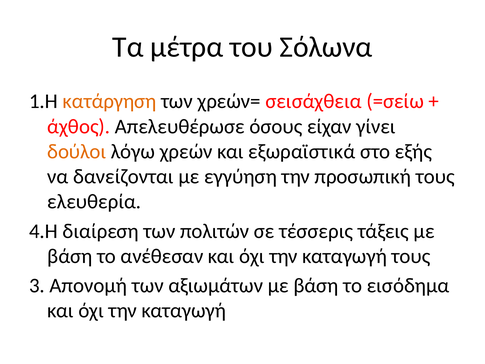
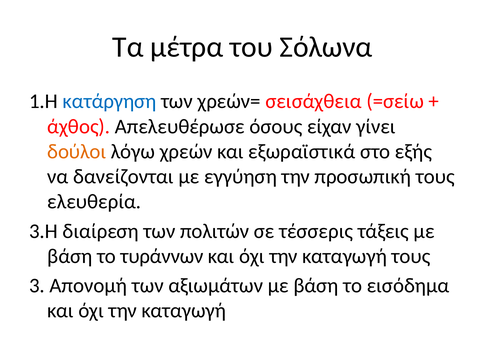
κατάργηση colour: orange -> blue
4.Η: 4.Η -> 3.Η
ανέθεσαν: ανέθεσαν -> τυράννων
